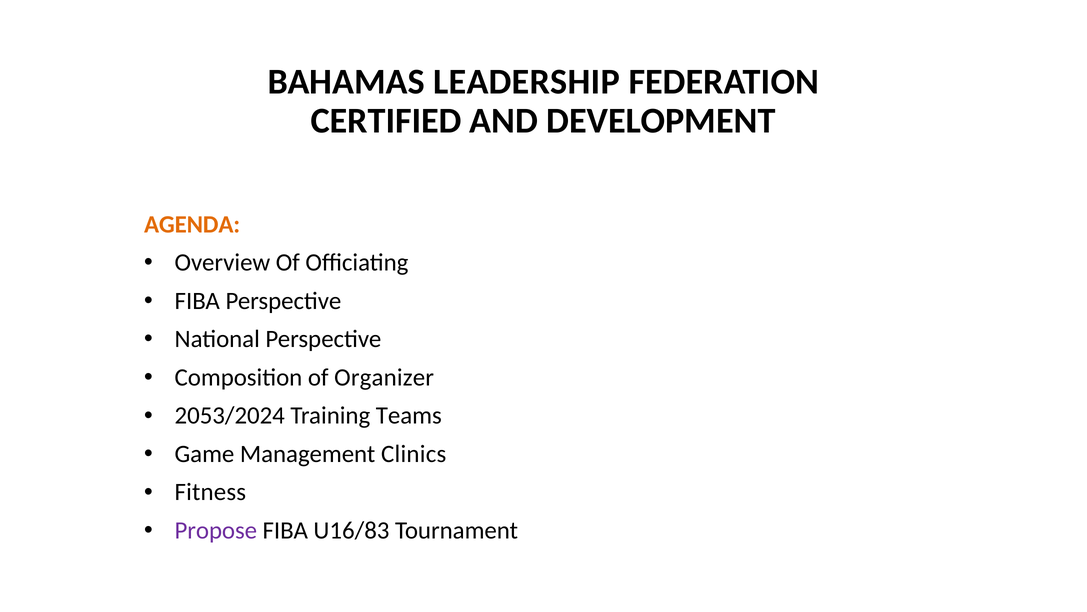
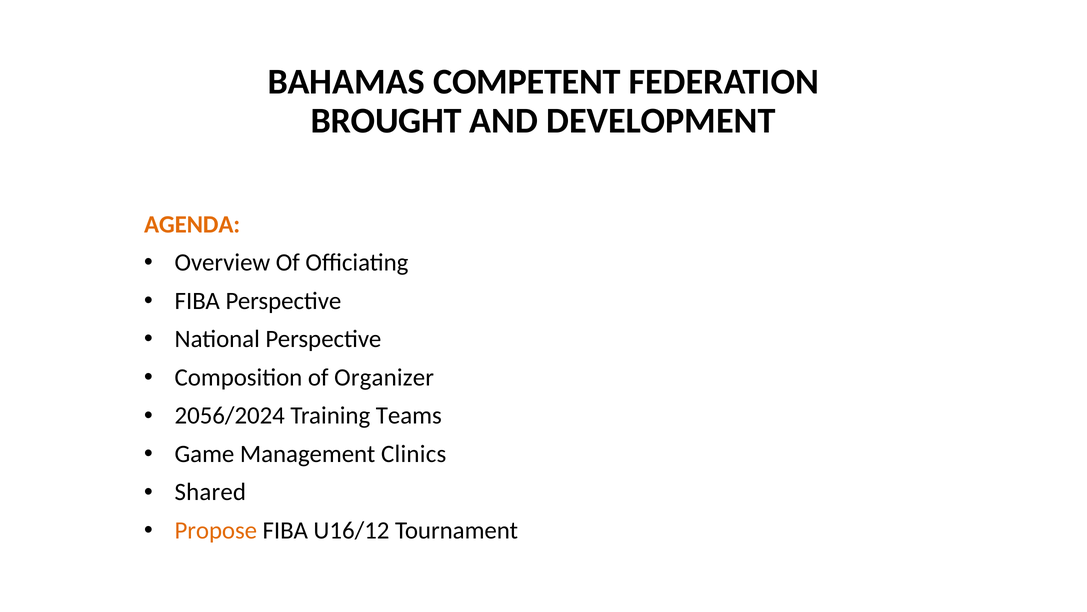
LEADERSHIP: LEADERSHIP -> COMPETENT
CERTIFIED: CERTIFIED -> BROUGHT
2053/2024: 2053/2024 -> 2056/2024
Fitness: Fitness -> Shared
Propose colour: purple -> orange
U16/83: U16/83 -> U16/12
